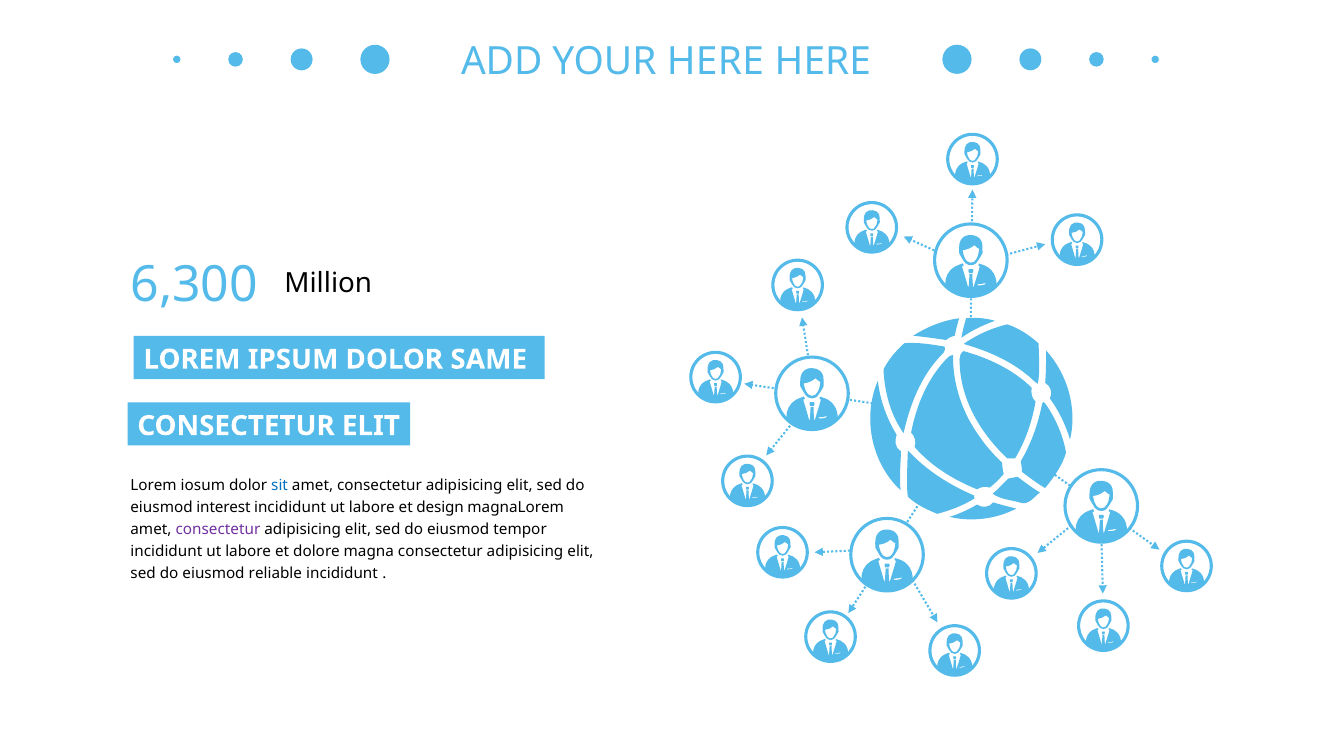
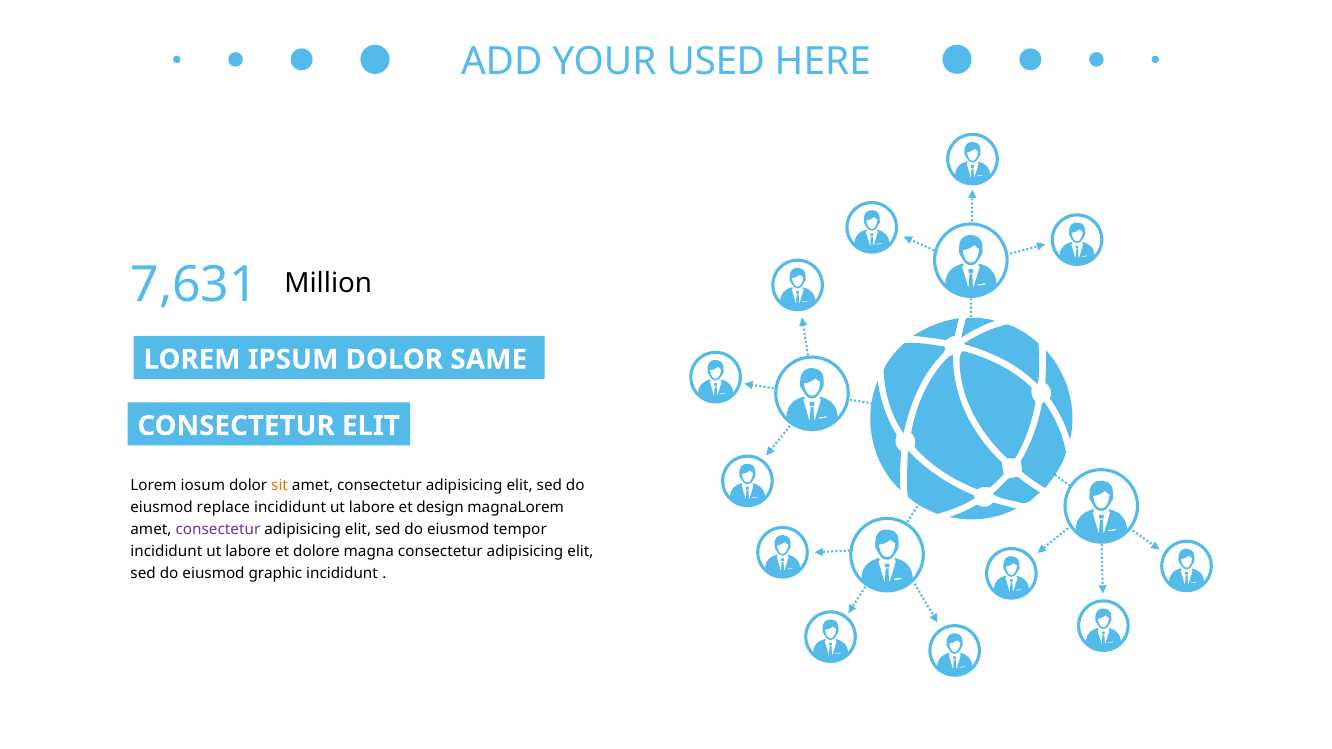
YOUR HERE: HERE -> USED
6,300: 6,300 -> 7,631
sit colour: blue -> orange
interest: interest -> replace
reliable: reliable -> graphic
